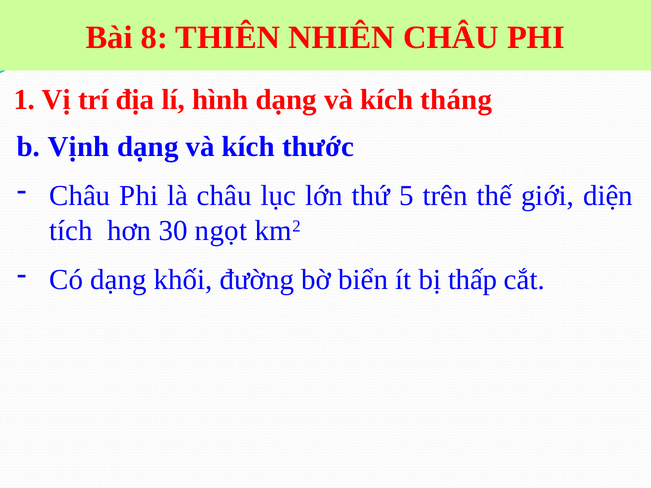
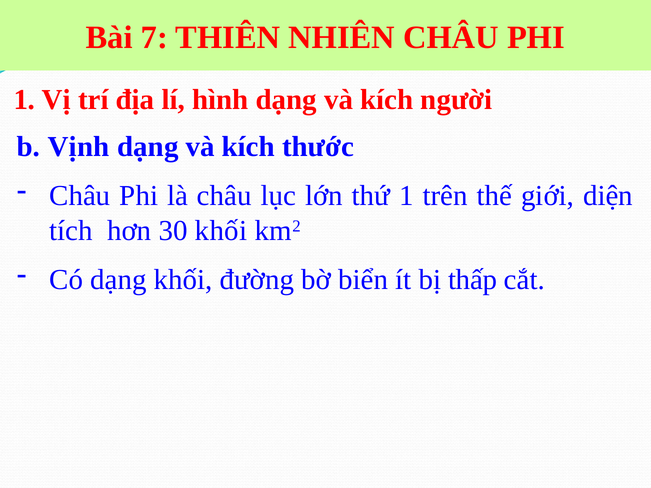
8: 8 -> 7
tháng: tháng -> người
thứ 5: 5 -> 1
30 ngọt: ngọt -> khối
